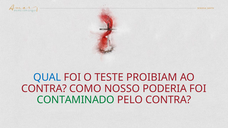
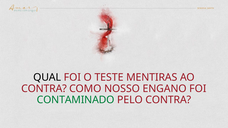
QUAL colour: blue -> black
PROIBIAM: PROIBIAM -> MENTIRAS
PODERIA: PODERIA -> ENGANO
